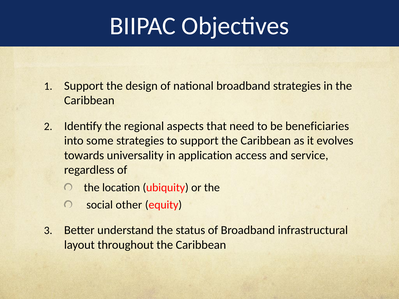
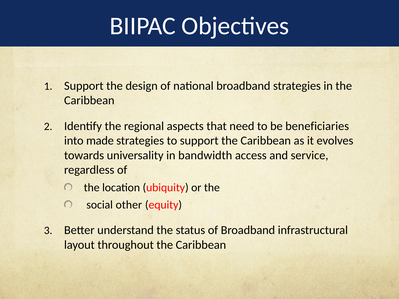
some: some -> made
application: application -> bandwidth
